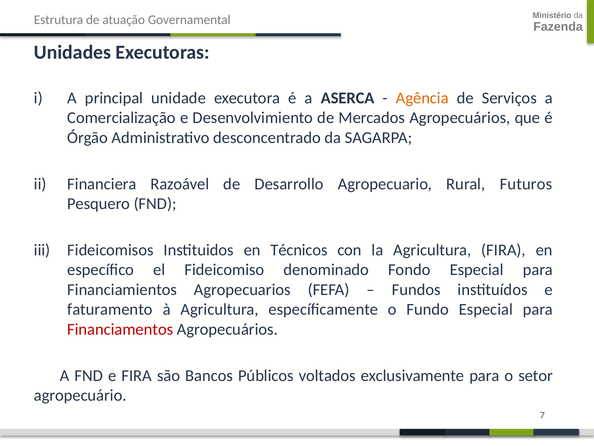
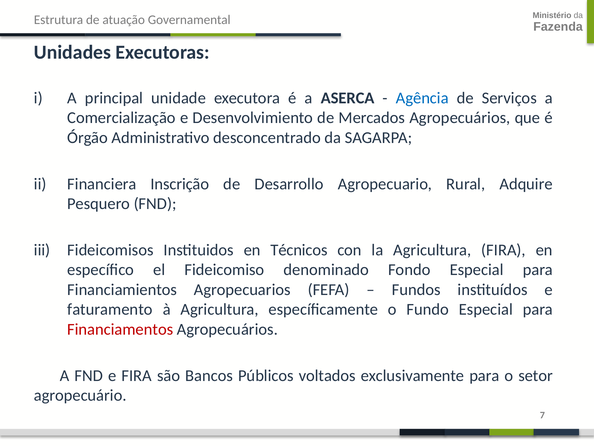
Agência colour: orange -> blue
Razoável: Razoável -> Inscrição
Futuros: Futuros -> Adquire
